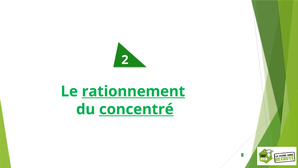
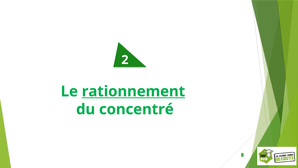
concentré underline: present -> none
